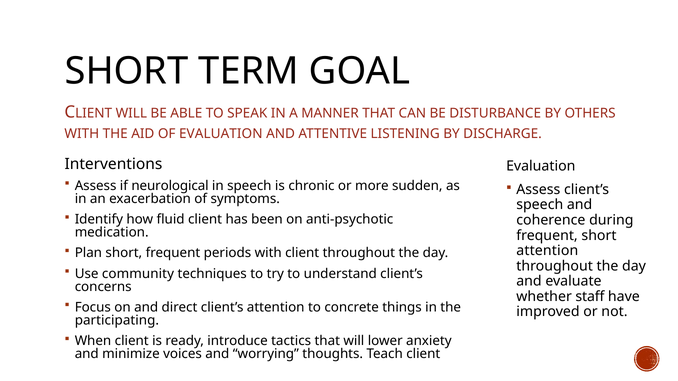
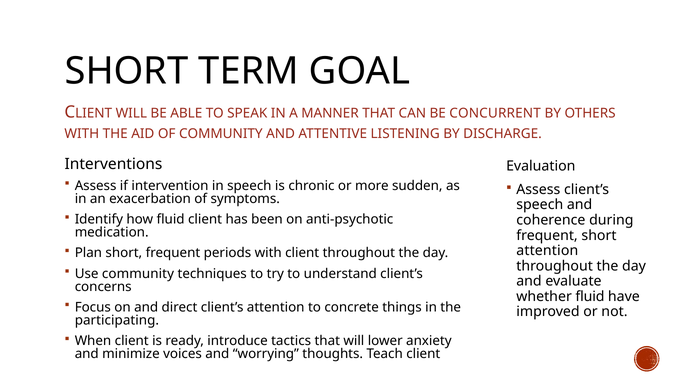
DISTURBANCE: DISTURBANCE -> CONCURRENT
OF EVALUATION: EVALUATION -> COMMUNITY
neurological: neurological -> intervention
whether staff: staff -> fluid
